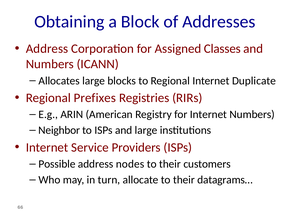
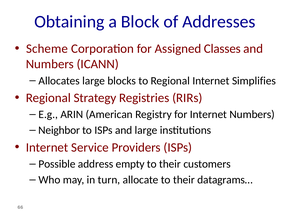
Address at (47, 49): Address -> Scheme
Duplicate: Duplicate -> Simplifies
Prefixes: Prefixes -> Strategy
nodes: nodes -> empty
